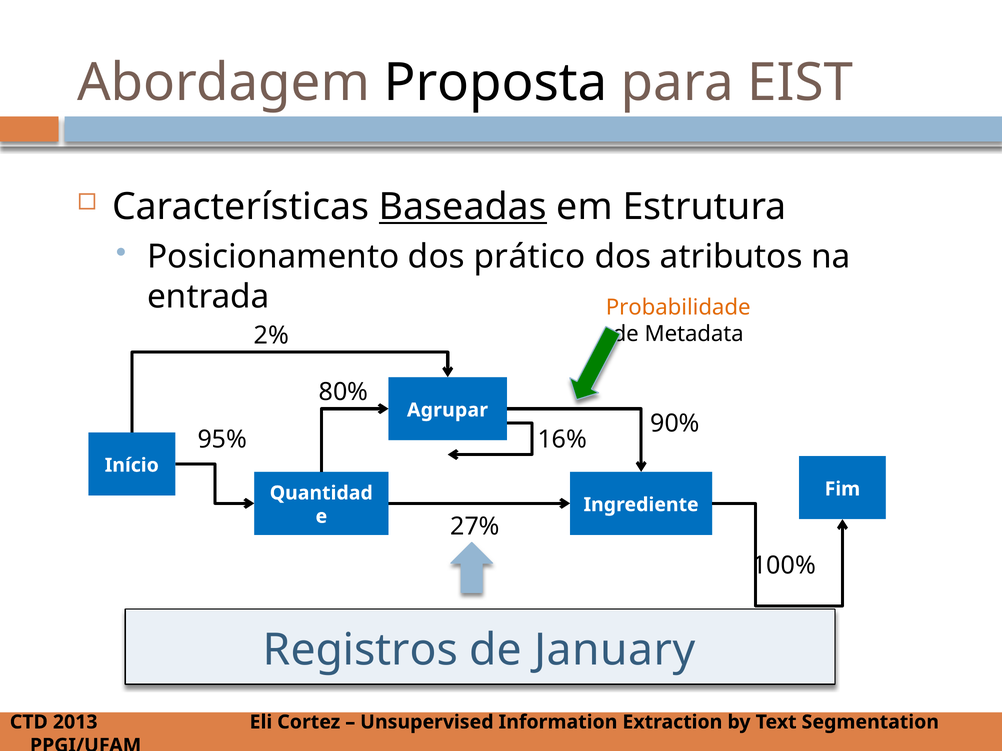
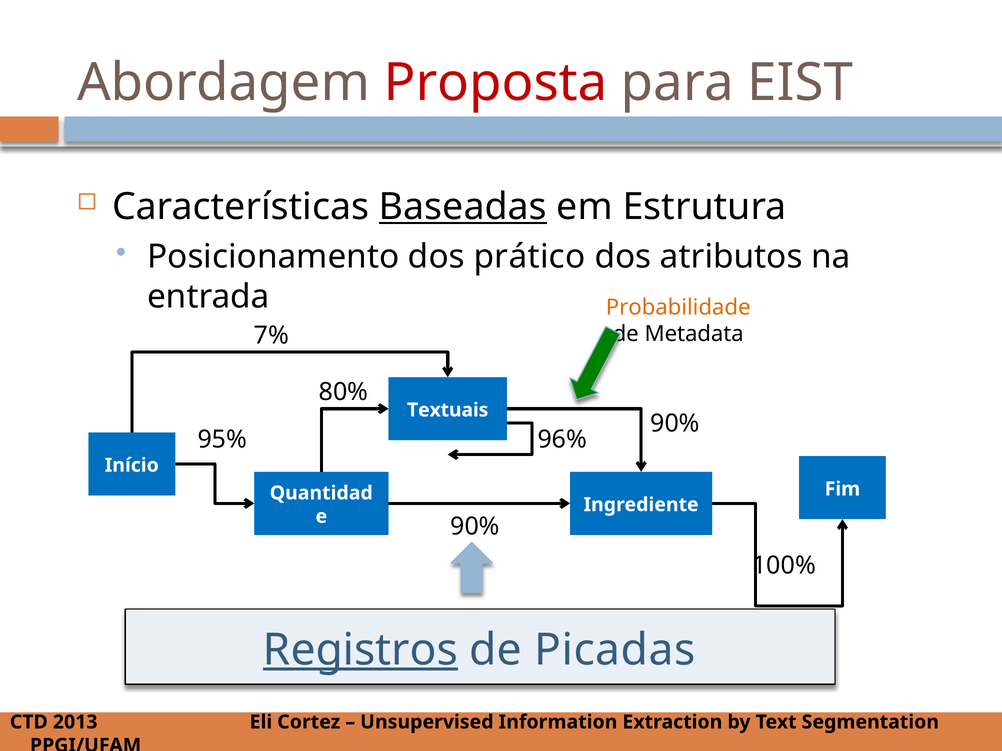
Proposta colour: black -> red
2%: 2% -> 7%
Agrupar: Agrupar -> Textuais
16%: 16% -> 96%
27% at (475, 527): 27% -> 90%
Registros underline: none -> present
January: January -> Picadas
